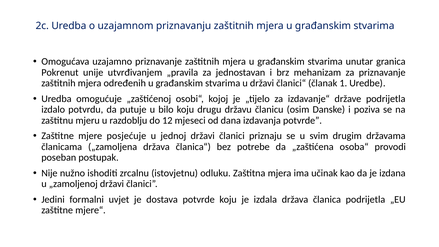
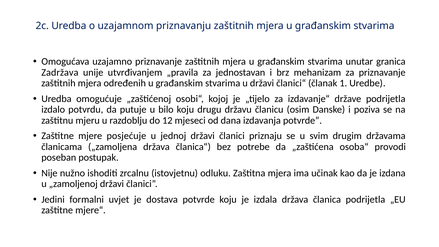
Pokrenut: Pokrenut -> Zadržava
